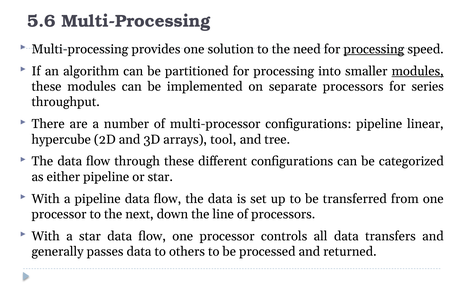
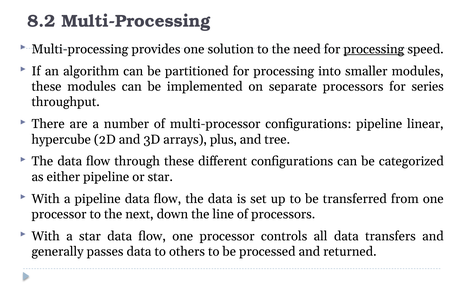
5.6: 5.6 -> 8.2
modules at (418, 71) underline: present -> none
tool: tool -> plus
